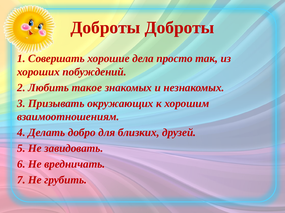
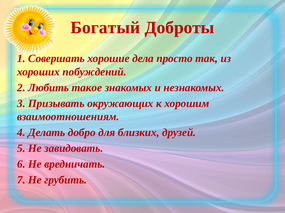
Доброты at (105, 28): Доброты -> Богатый
